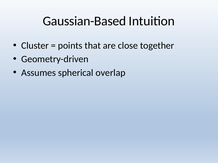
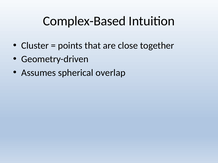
Gaussian-Based: Gaussian-Based -> Complex-Based
